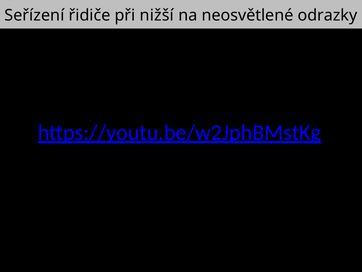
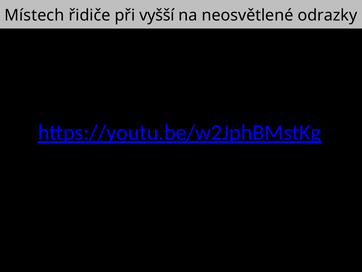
Seřízení: Seřízení -> Místech
nižší: nižší -> vyšší
